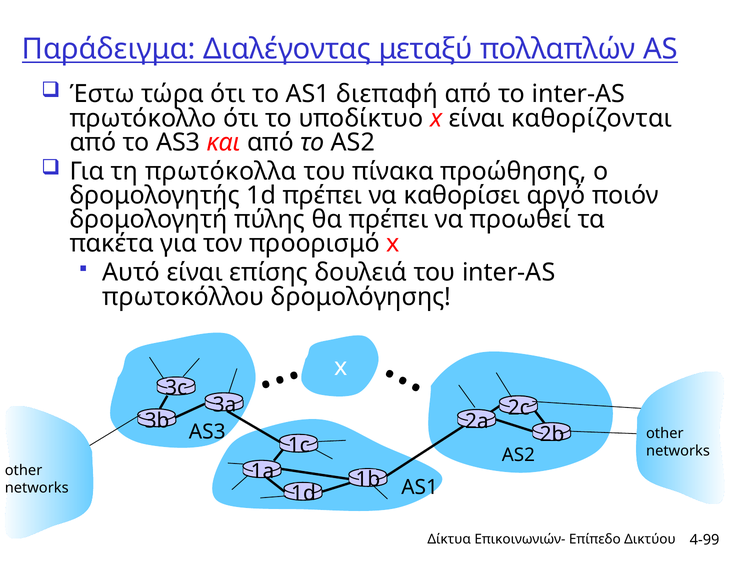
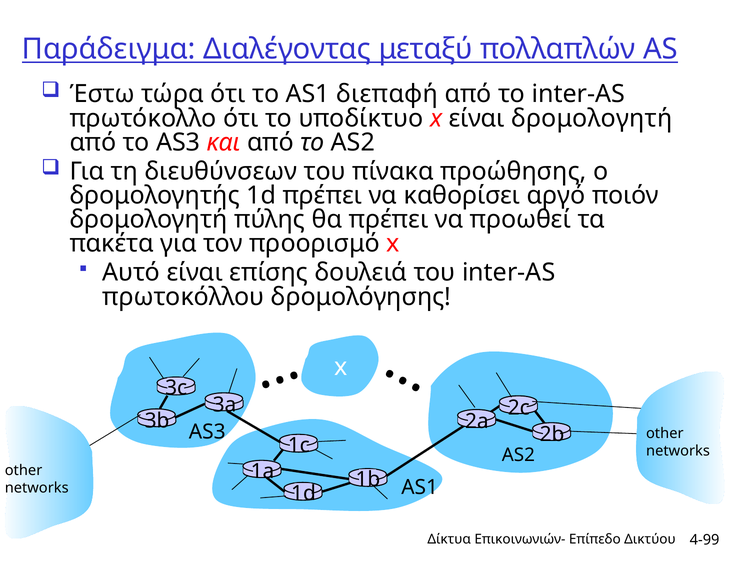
είναι καθορίζονται: καθορίζονται -> δρομολογητή
πρωτόκολλα: πρωτόκολλα -> διευθύνσεων
